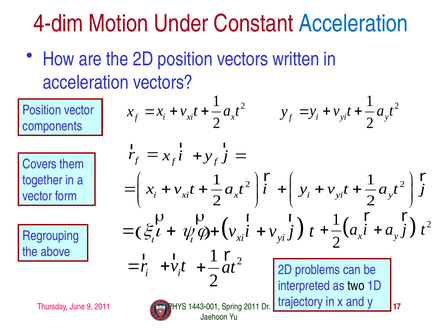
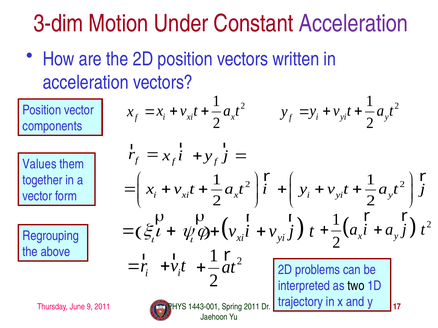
4-dim: 4-dim -> 3-dim
Acceleration at (353, 24) colour: blue -> purple
Covers: Covers -> Values
